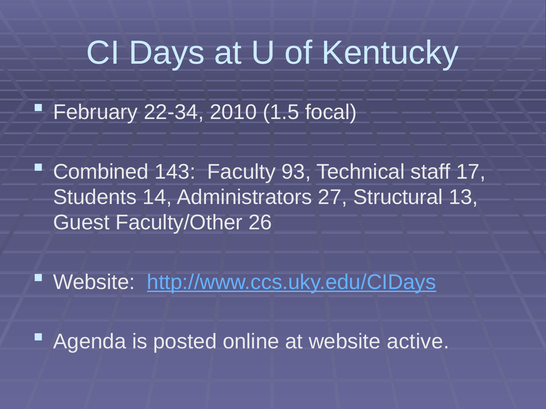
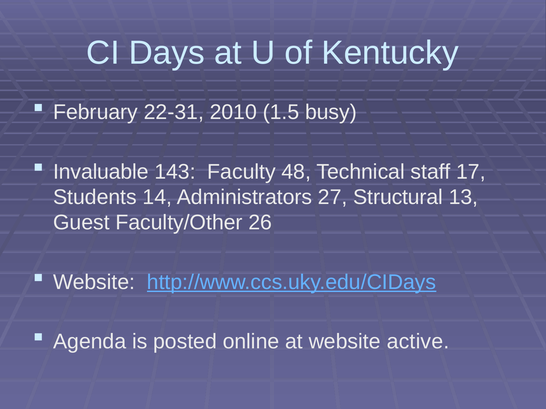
22-34: 22-34 -> 22-31
focal: focal -> busy
Combined: Combined -> Invaluable
93: 93 -> 48
